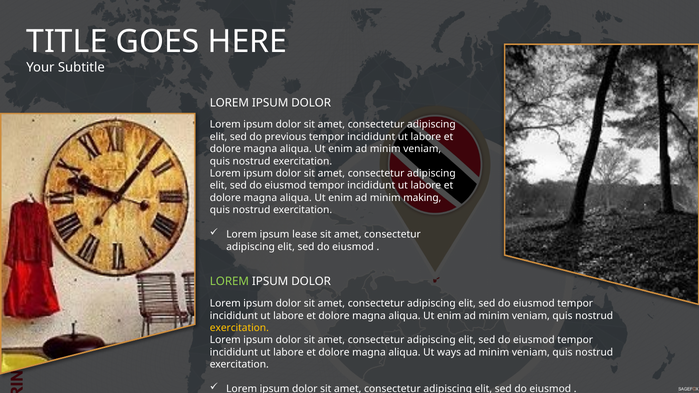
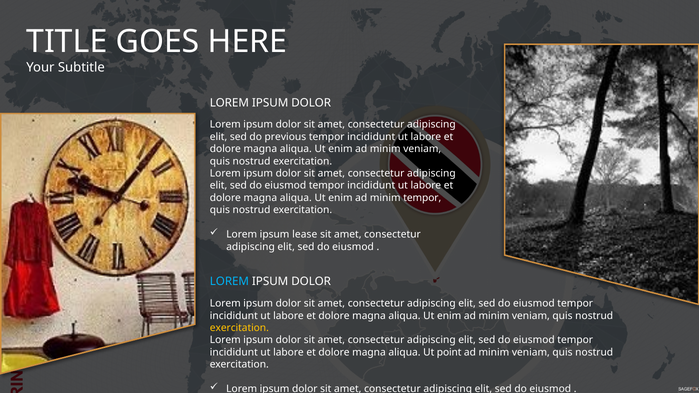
minim making: making -> tempor
LOREM at (229, 282) colour: light green -> light blue
ways: ways -> point
